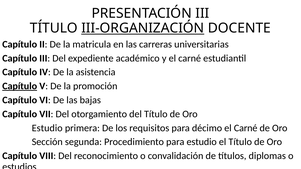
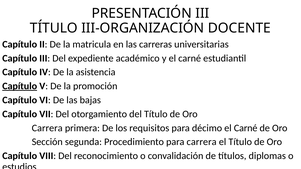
III-ORGANIZACIÓN underline: present -> none
Estudio at (47, 128): Estudio -> Carrera
para estudio: estudio -> carrera
